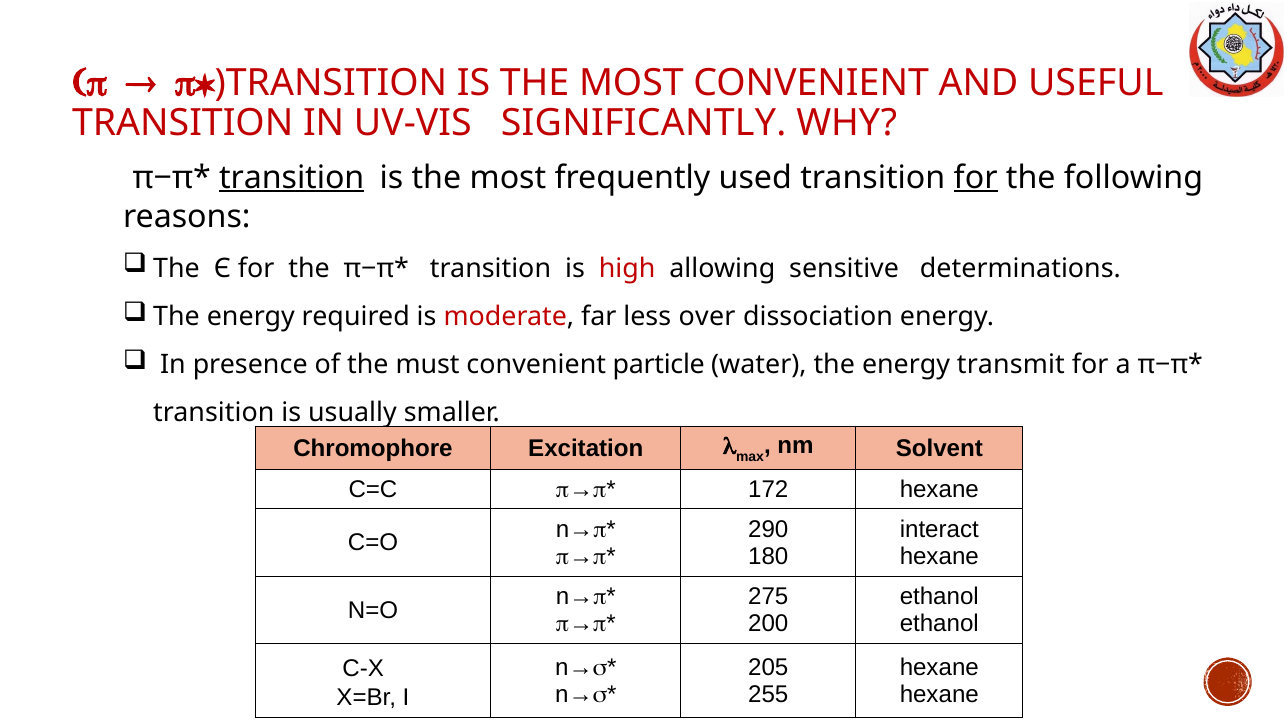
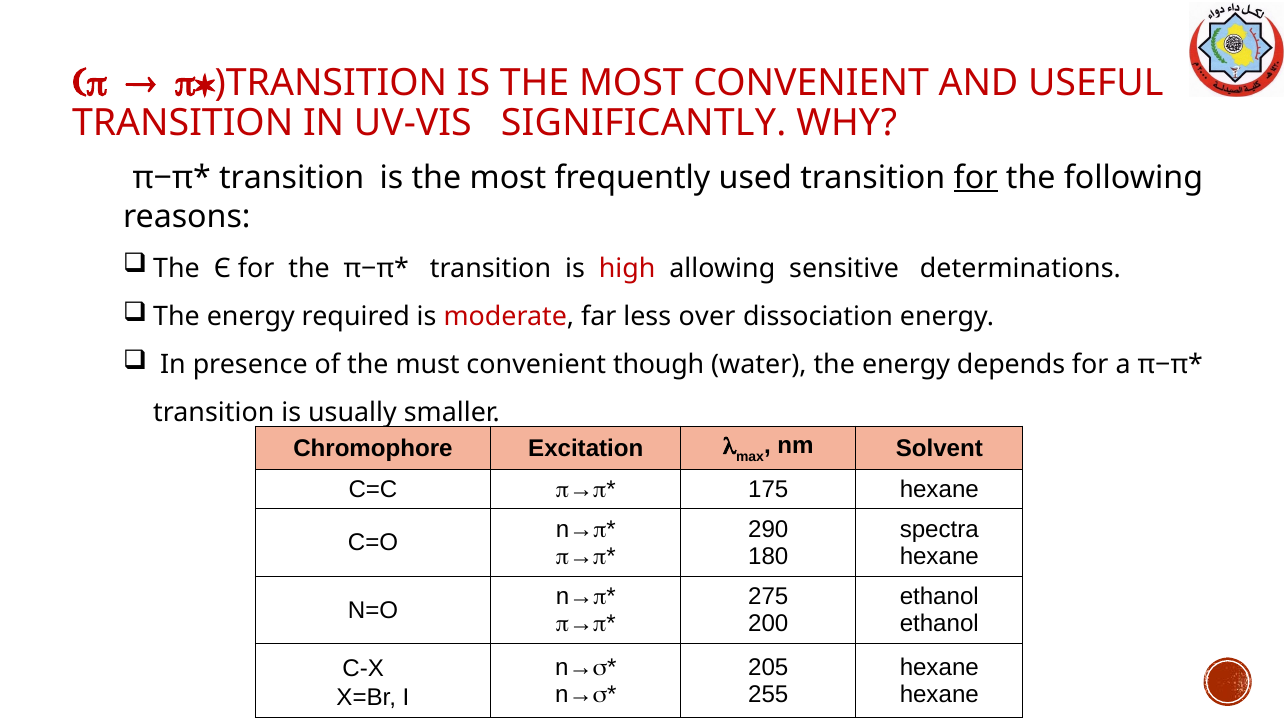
transition at (292, 177) underline: present -> none
particle: particle -> though
transmit: transmit -> depends
172: 172 -> 175
interact: interact -> spectra
